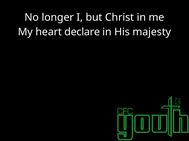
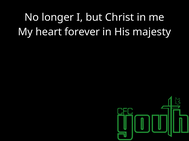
declare: declare -> forever
